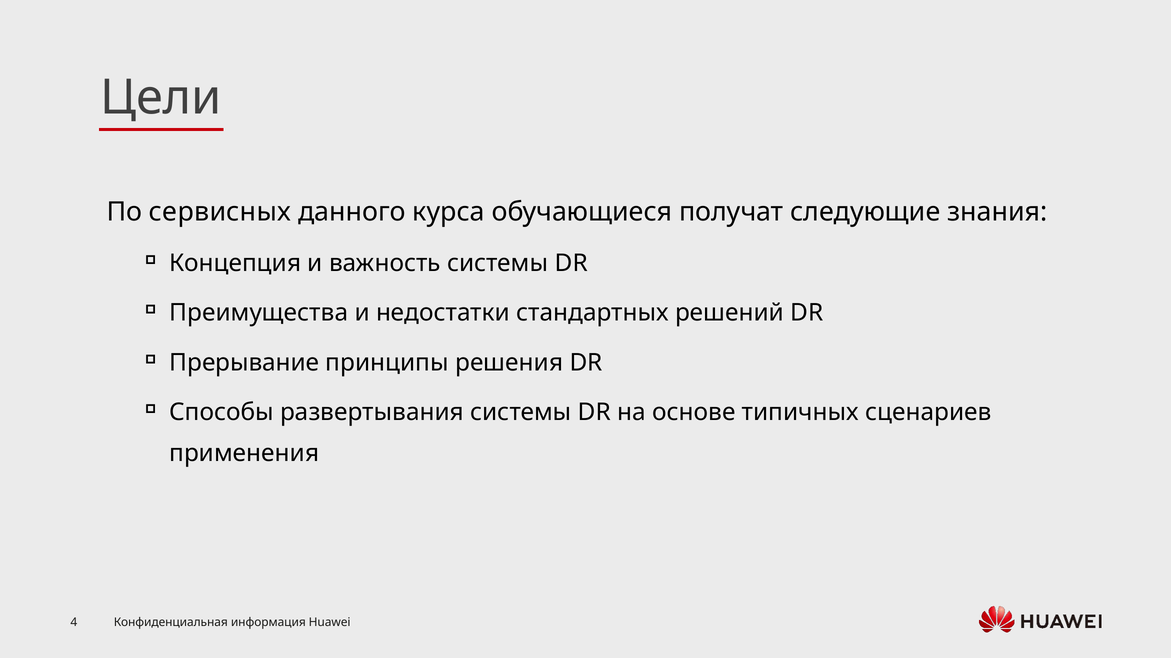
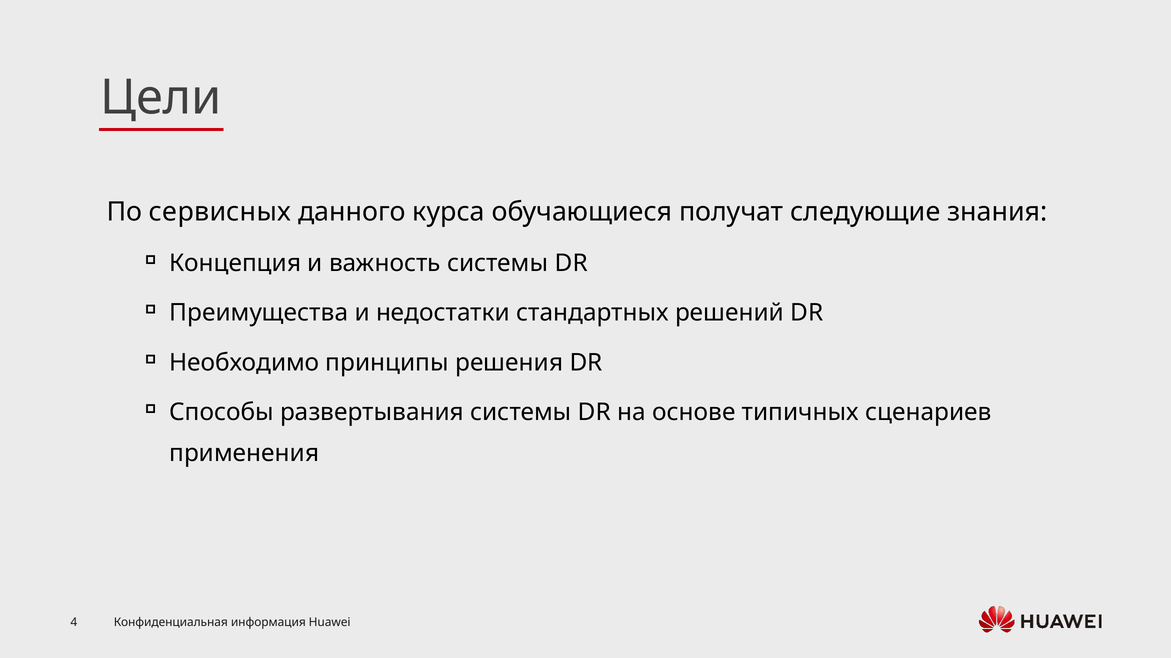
Прерывание: Прерывание -> Необходимо
